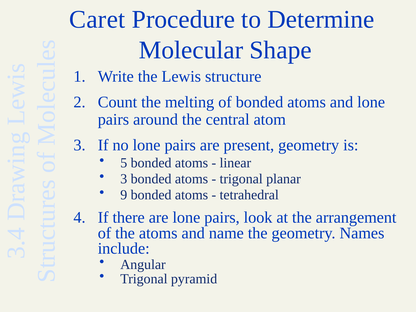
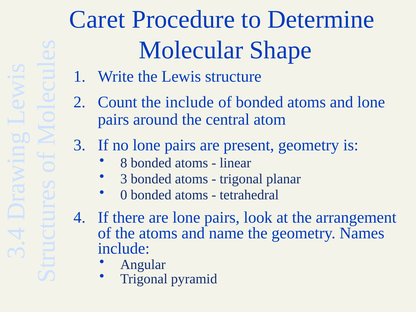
the melting: melting -> include
5: 5 -> 8
9: 9 -> 0
